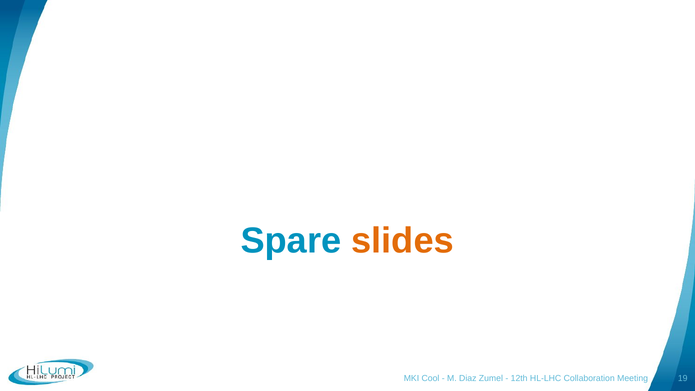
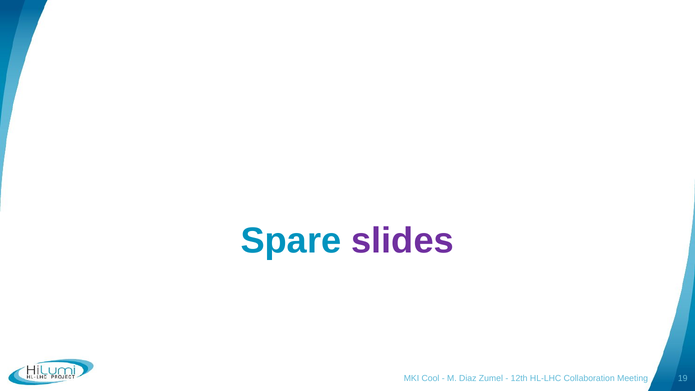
slides colour: orange -> purple
